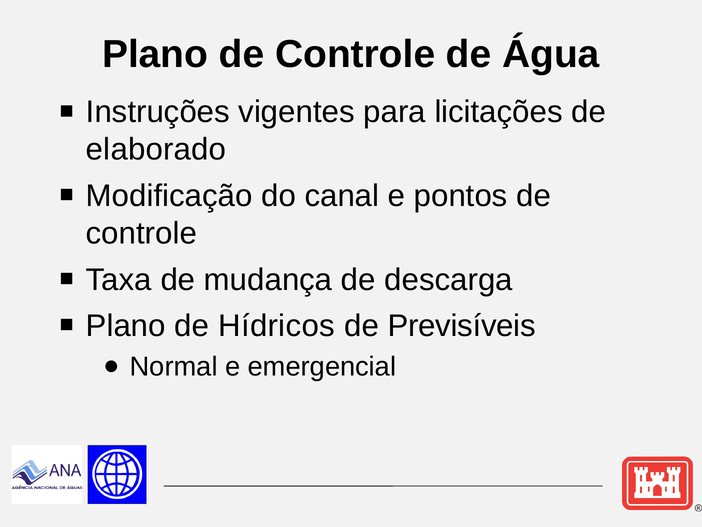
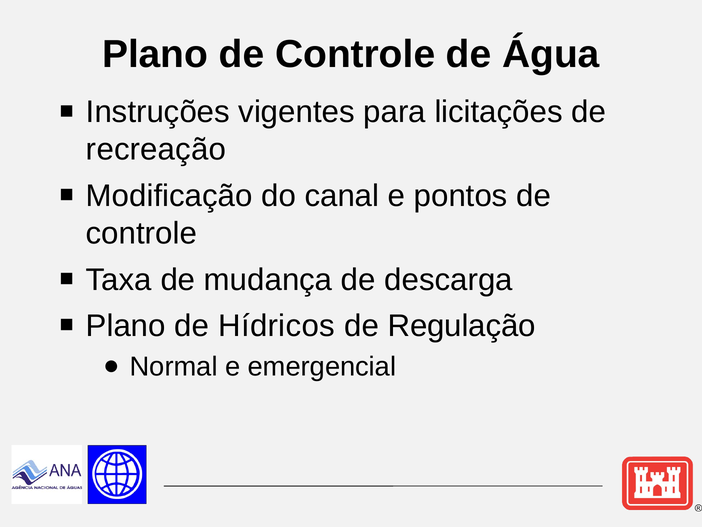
elaborado: elaborado -> recreação
Previsíveis: Previsíveis -> Regulação
